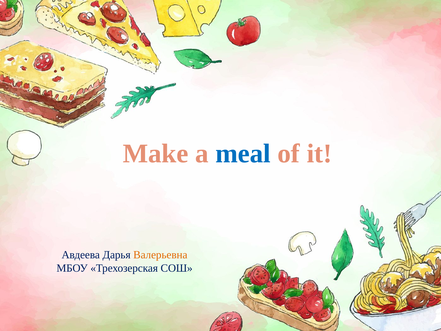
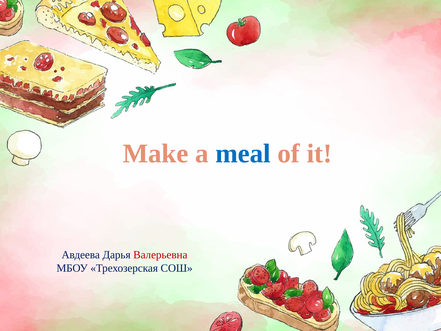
Валерьевна colour: orange -> red
